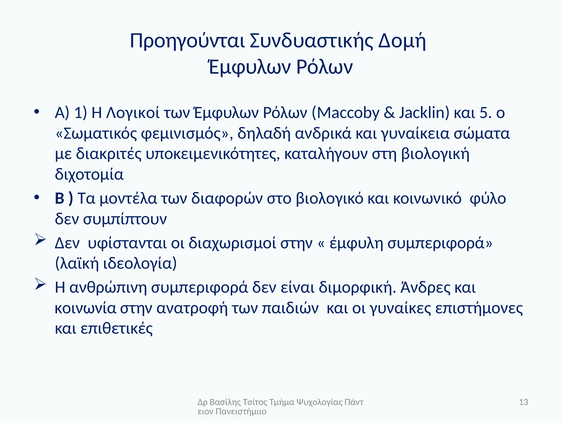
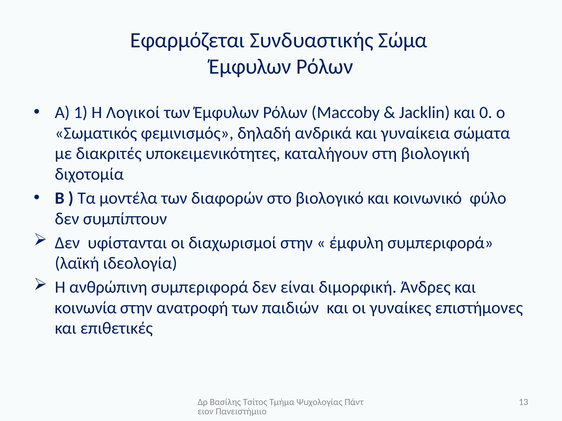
Προηγούνται: Προηγούνται -> Εφαρμόζεται
Δομή: Δομή -> Σώμα
5: 5 -> 0
